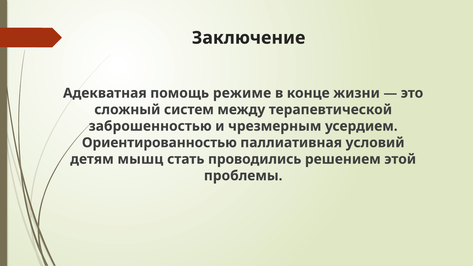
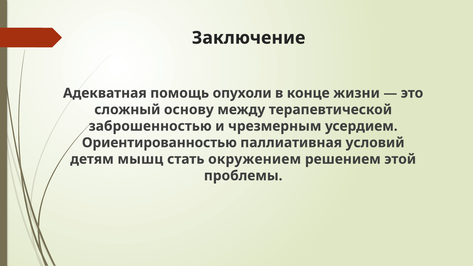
режиме: режиме -> опухоли
систем: систем -> основу
проводились: проводились -> окружением
